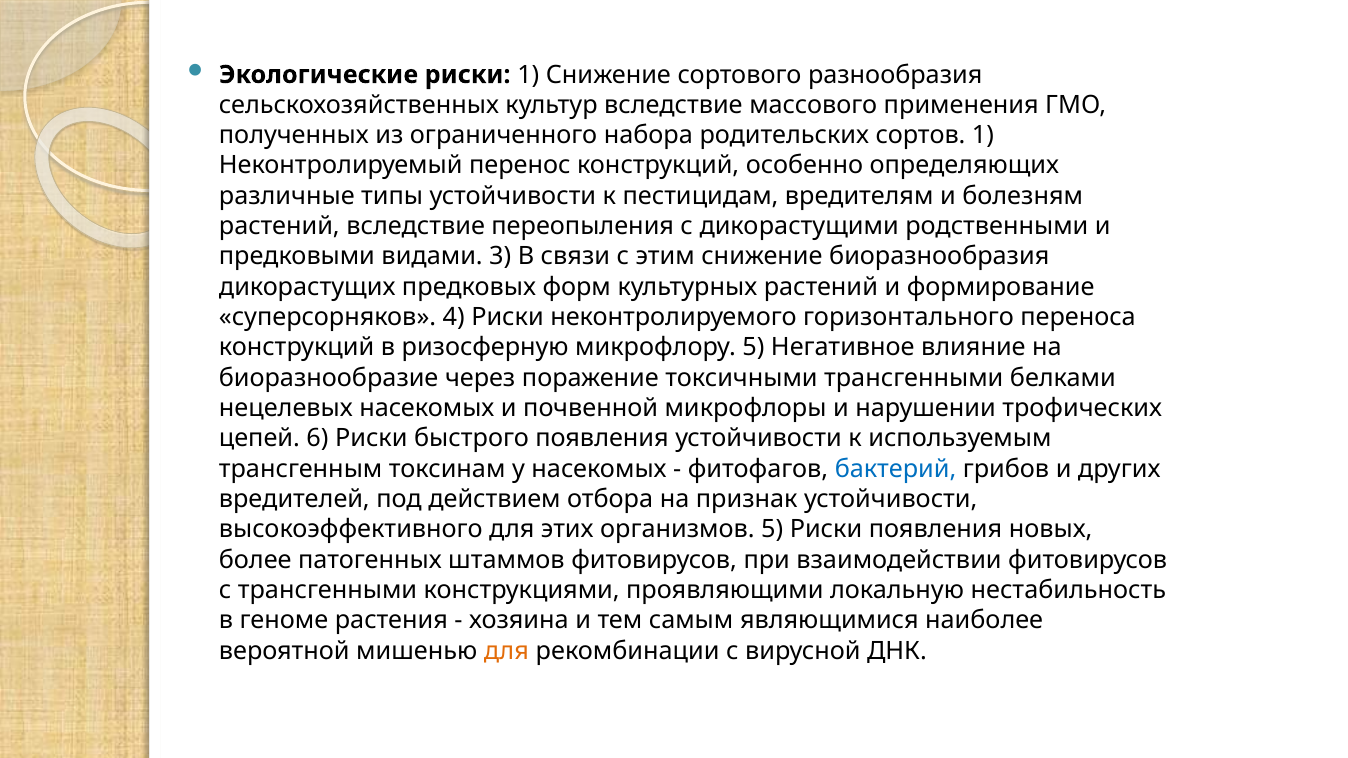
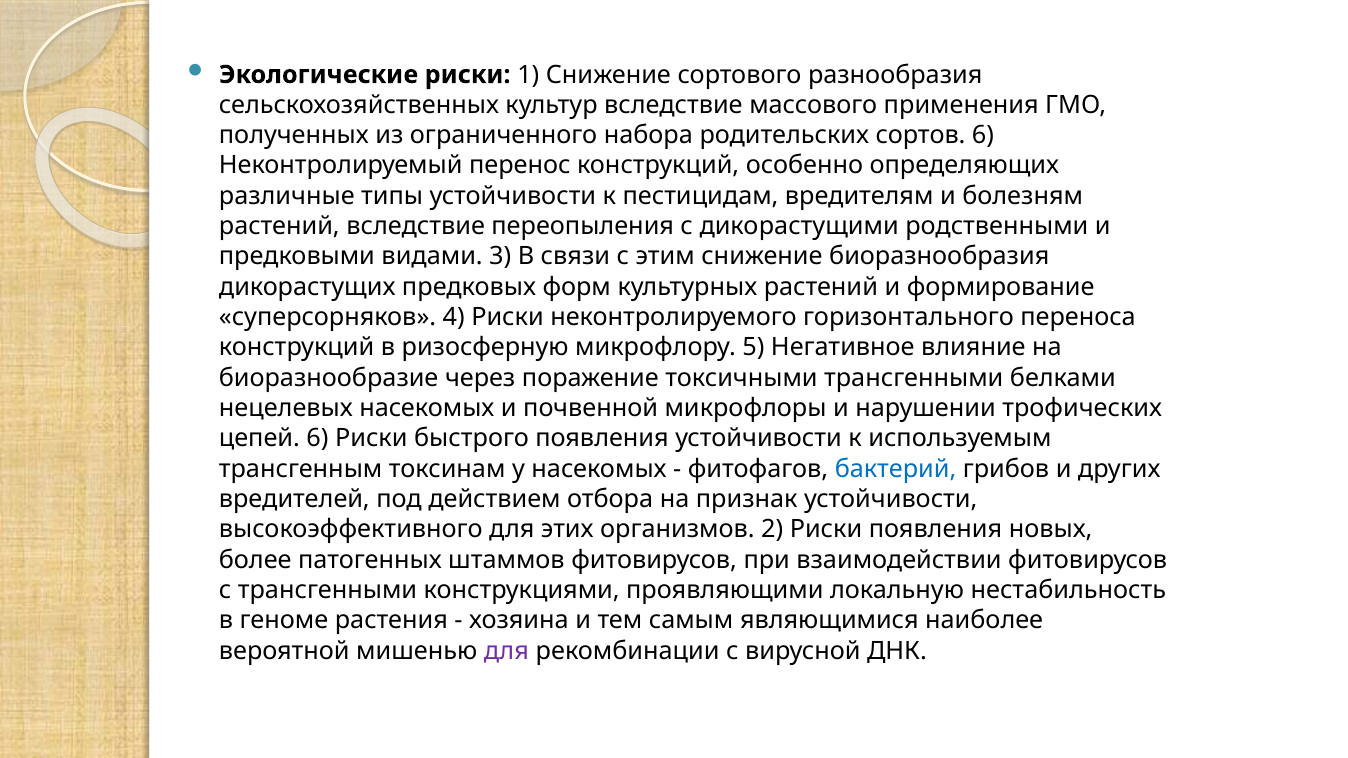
сортов 1: 1 -> 6
организмов 5: 5 -> 2
для at (506, 651) colour: orange -> purple
